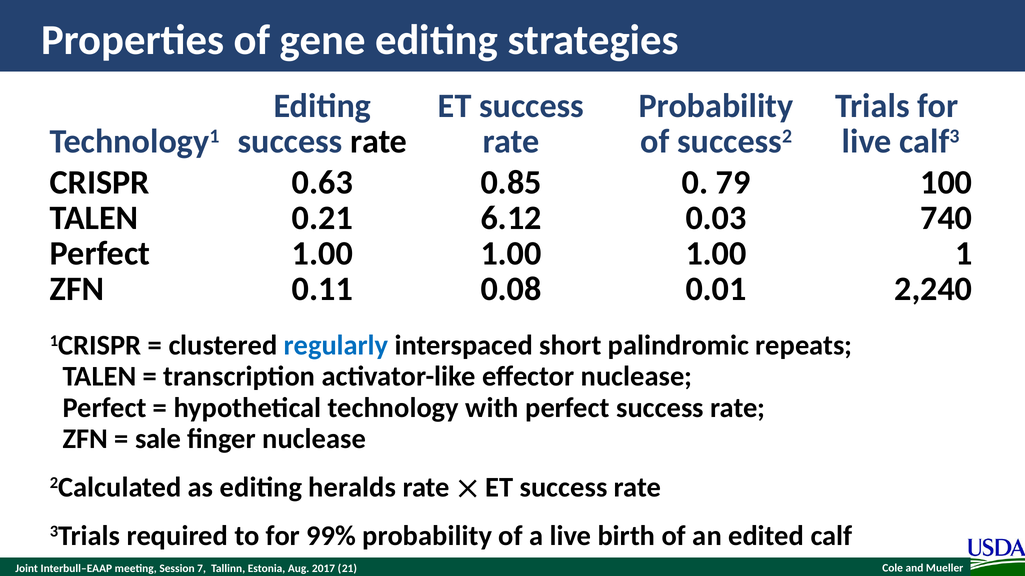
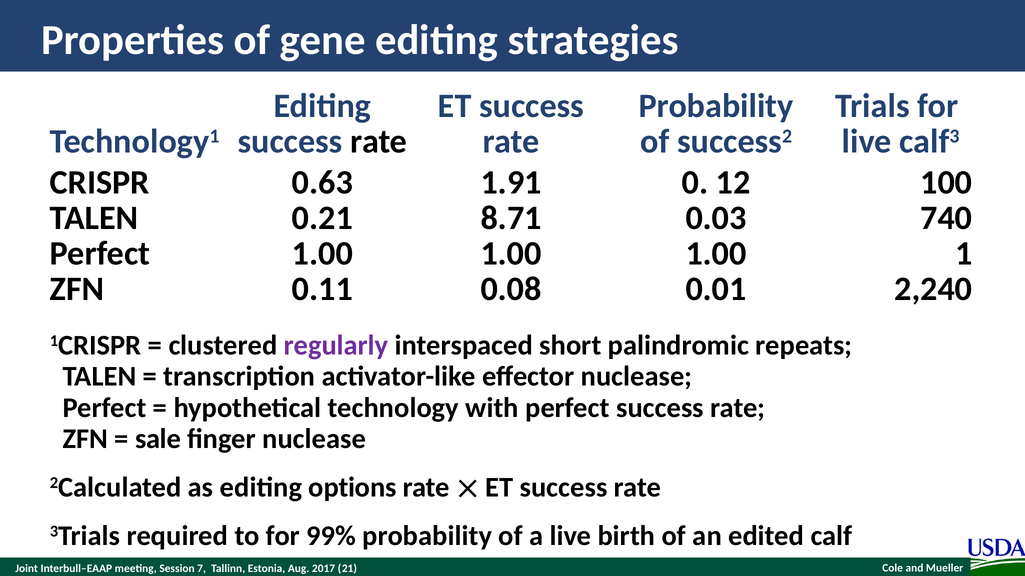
0.85: 0.85 -> 1.91
79: 79 -> 12
6.12: 6.12 -> 8.71
regularly colour: blue -> purple
heralds: heralds -> options
